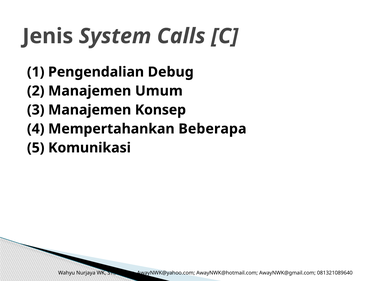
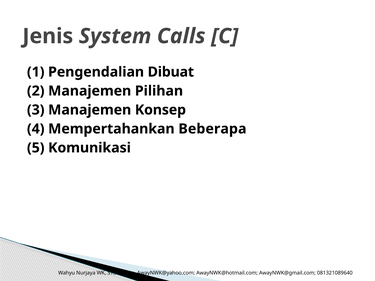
Debug: Debug -> Dibuat
Umum: Umum -> Pilihan
